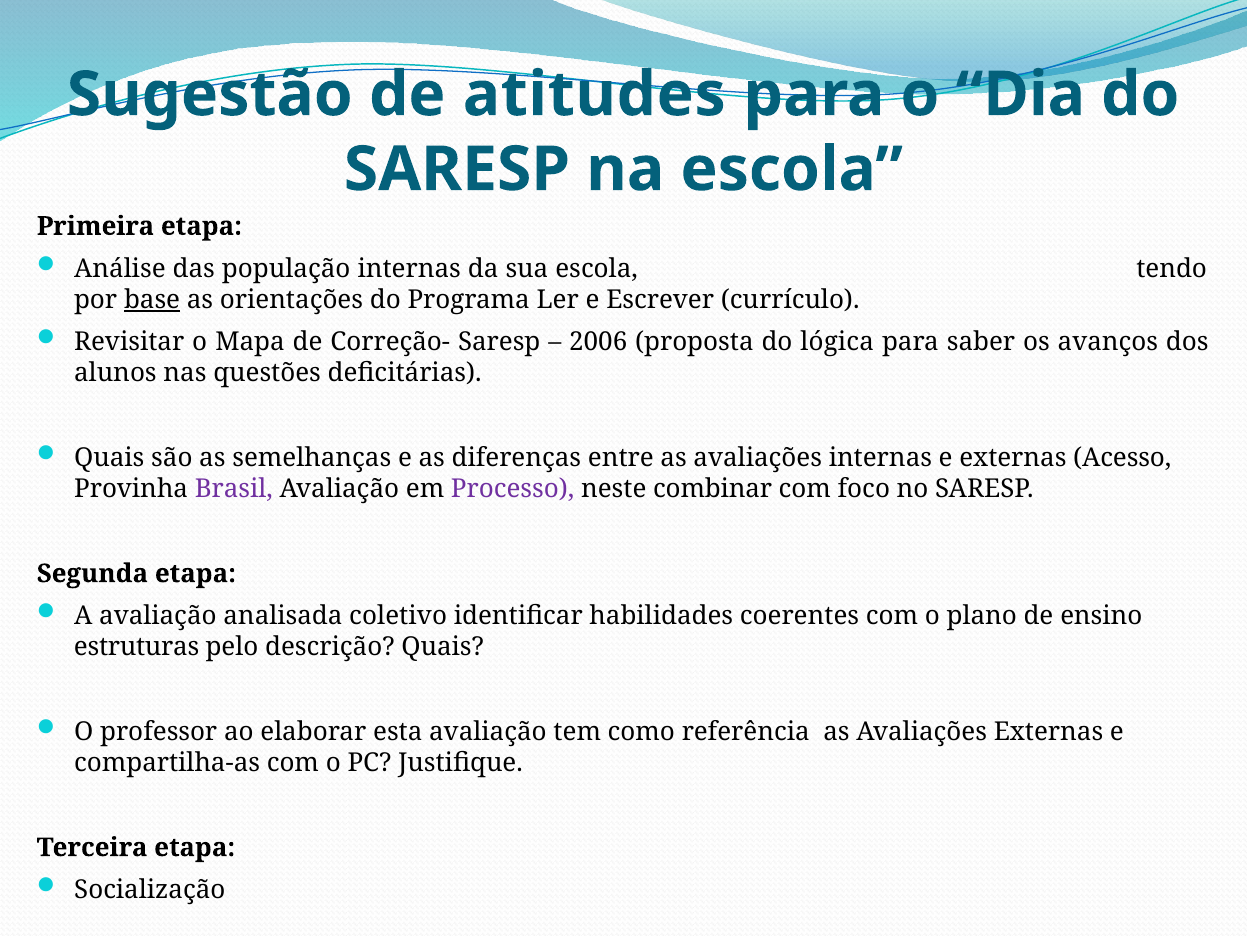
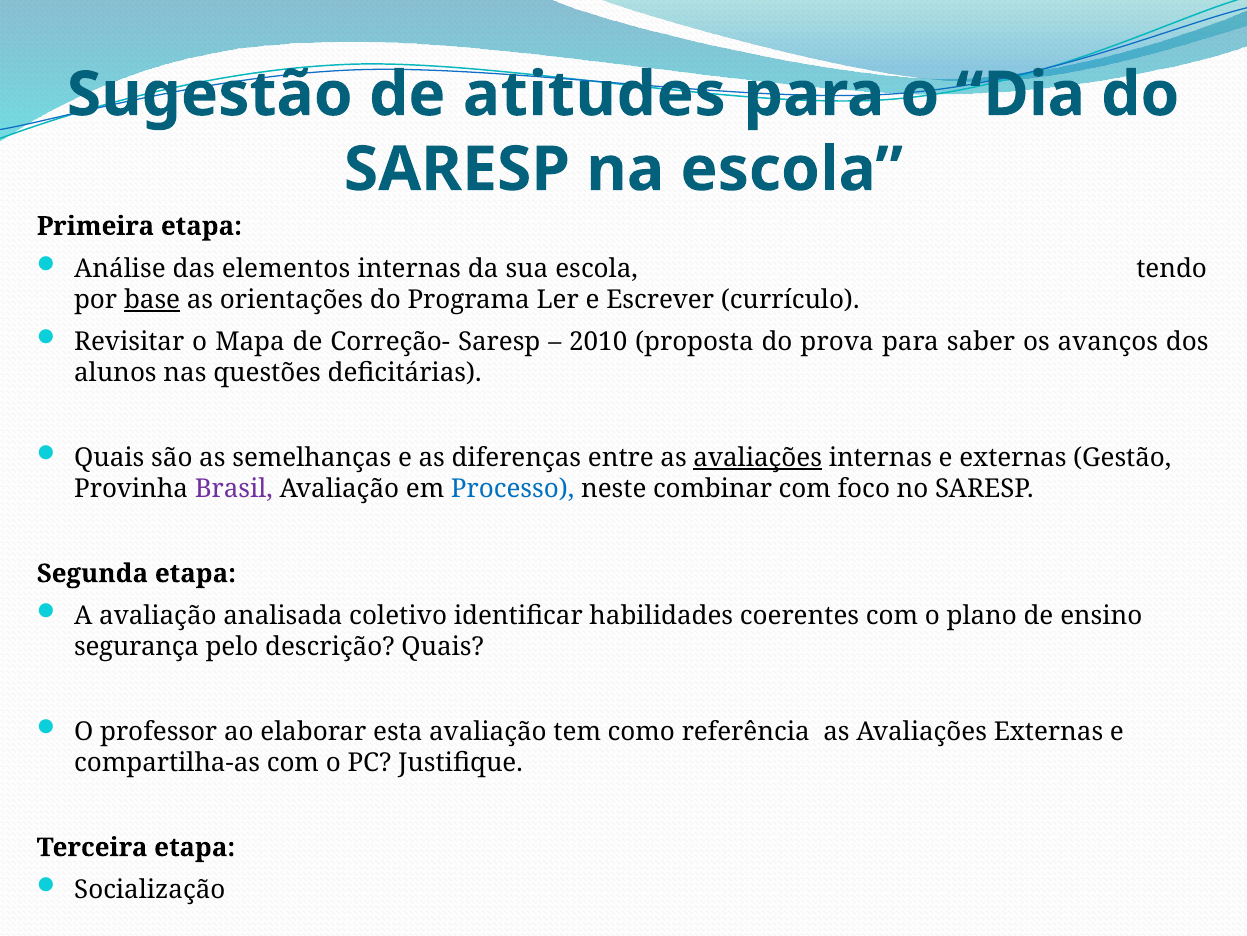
população: população -> elementos
2006: 2006 -> 2010
lógica: lógica -> prova
avaliações at (758, 457) underline: none -> present
Acesso: Acesso -> Gestão
Processo colour: purple -> blue
estruturas: estruturas -> segurança
